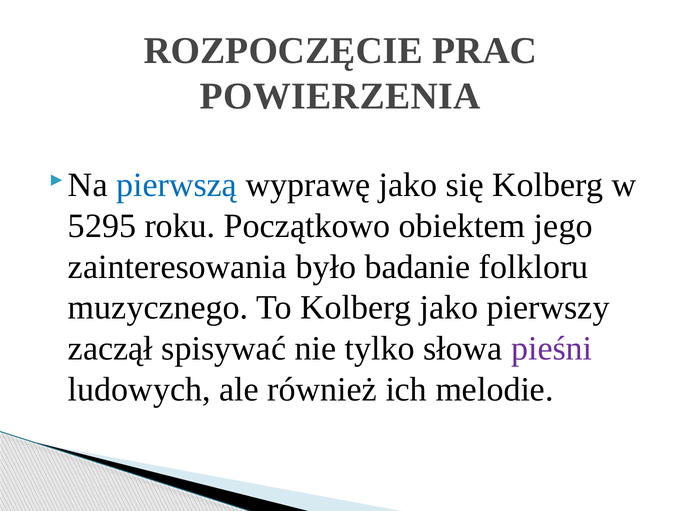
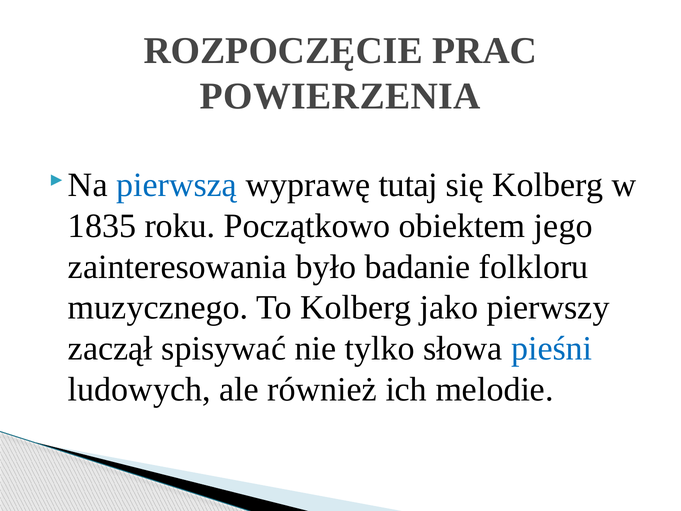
wyprawę jako: jako -> tutaj
5295: 5295 -> 1835
pieśni colour: purple -> blue
